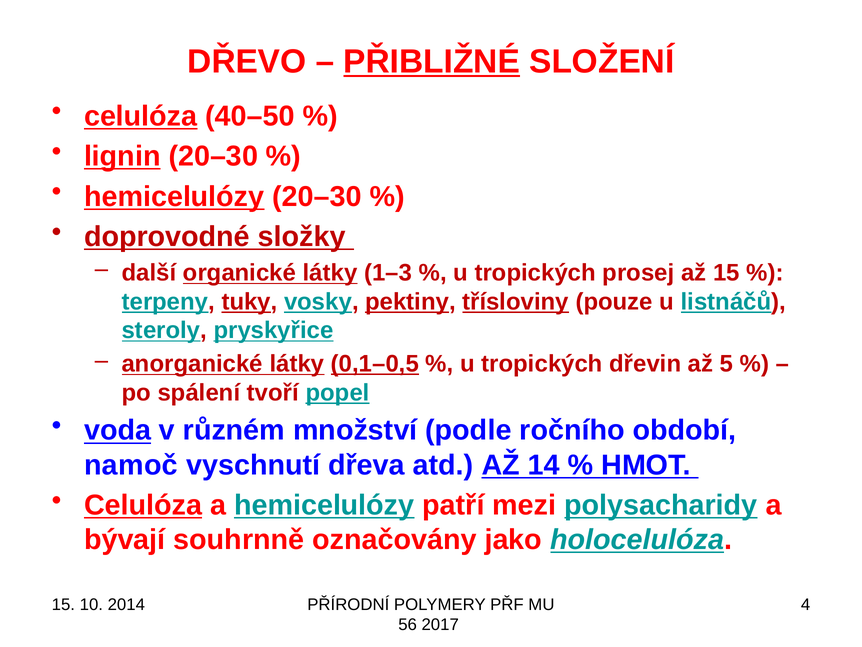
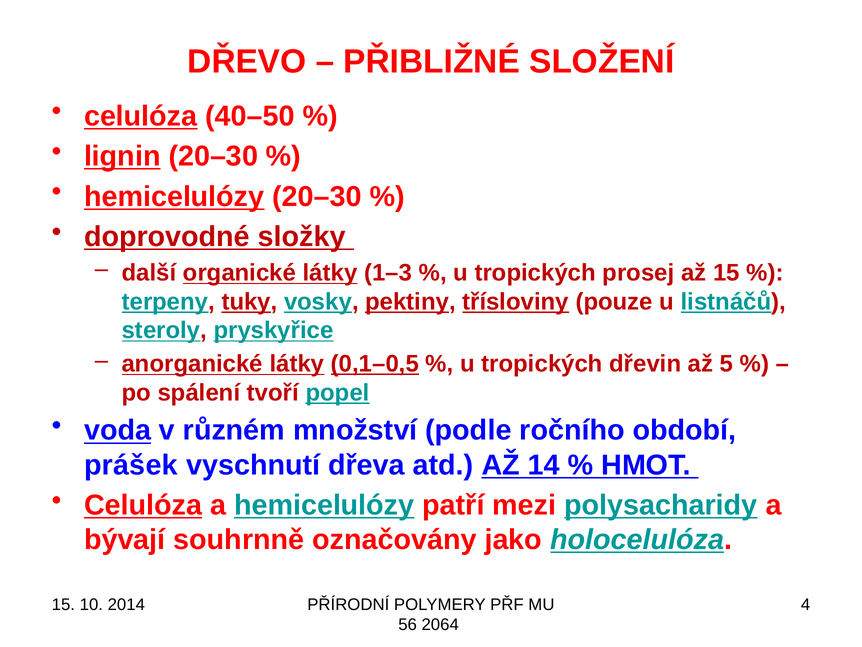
PŘIBLIŽNÉ underline: present -> none
namoč: namoč -> prášek
2017: 2017 -> 2064
